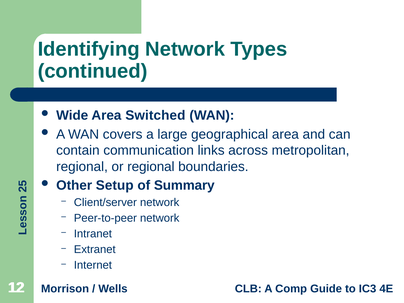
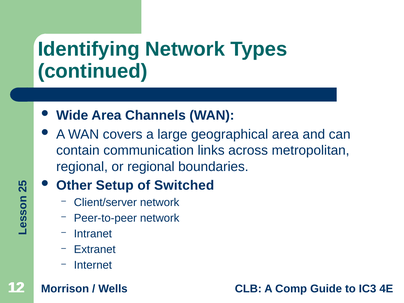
Switched: Switched -> Channels
Summary: Summary -> Switched
